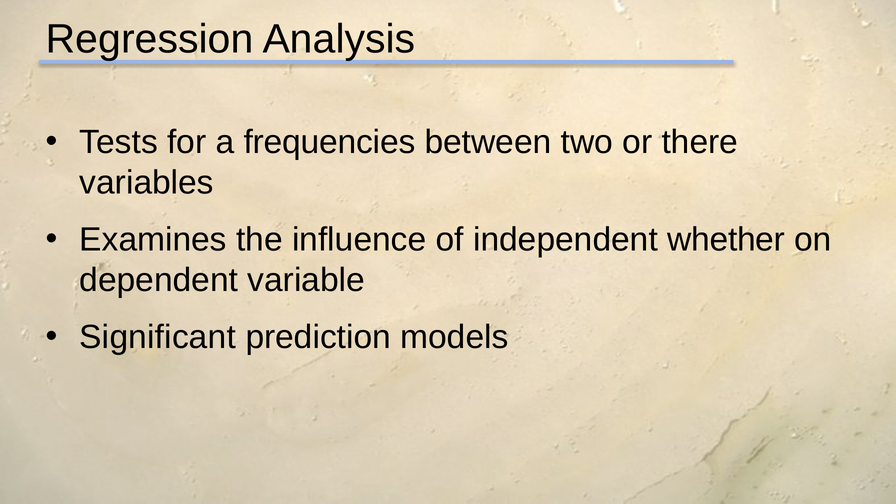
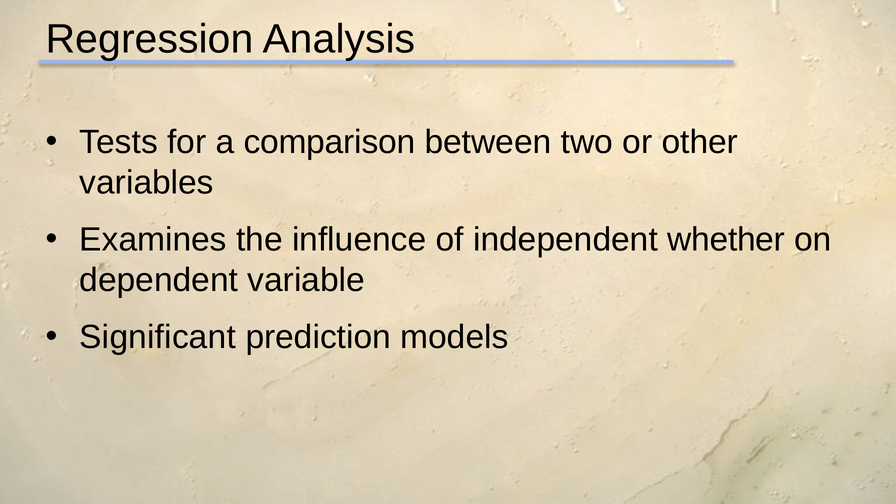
frequencies: frequencies -> comparison
there: there -> other
